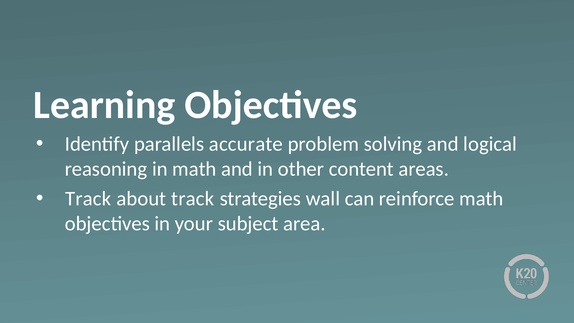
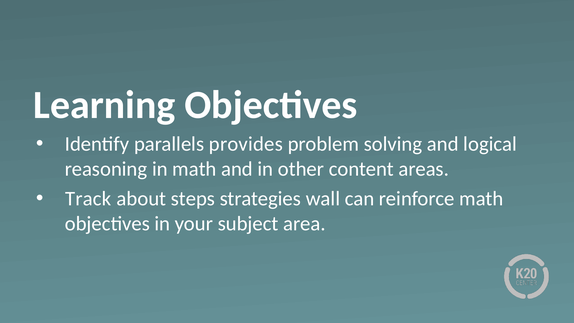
accurate: accurate -> provides
about track: track -> steps
